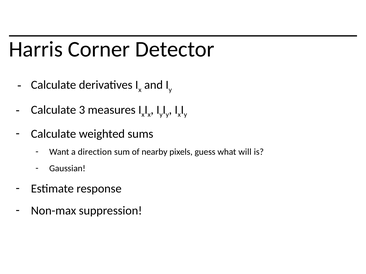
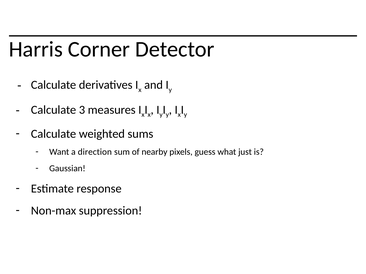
will: will -> just
